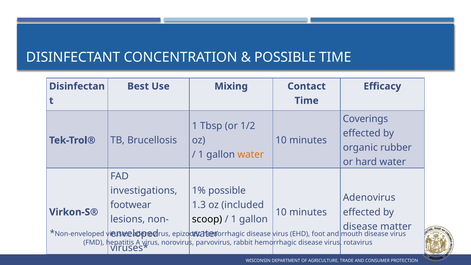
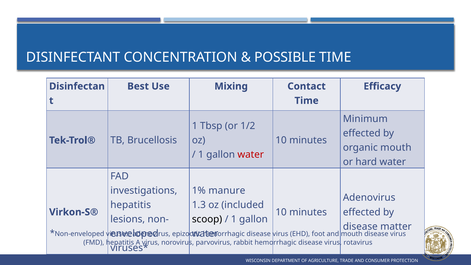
Coverings: Coverings -> Minimum
organic rubber: rubber -> mouth
water at (251, 155) colour: orange -> red
1% possible: possible -> manure
footwear at (131, 205): footwear -> hepatitis
